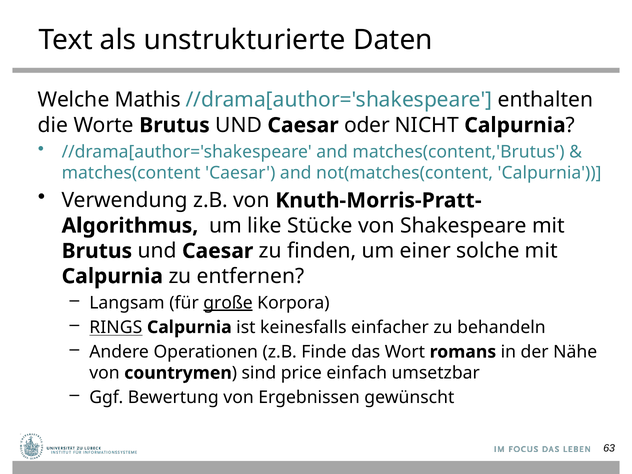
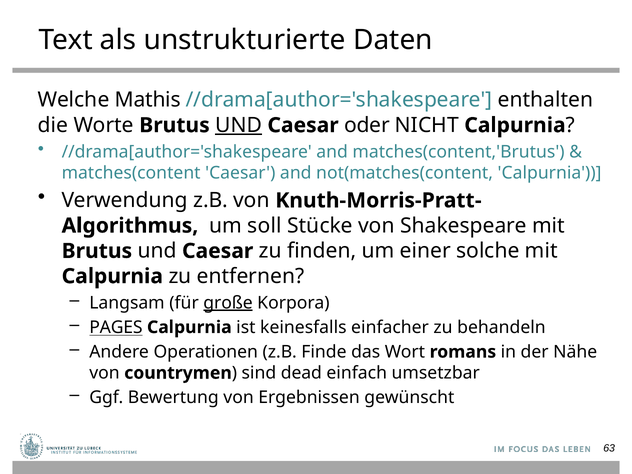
UND at (239, 125) underline: none -> present
like: like -> soll
RINGS: RINGS -> PAGES
price: price -> dead
